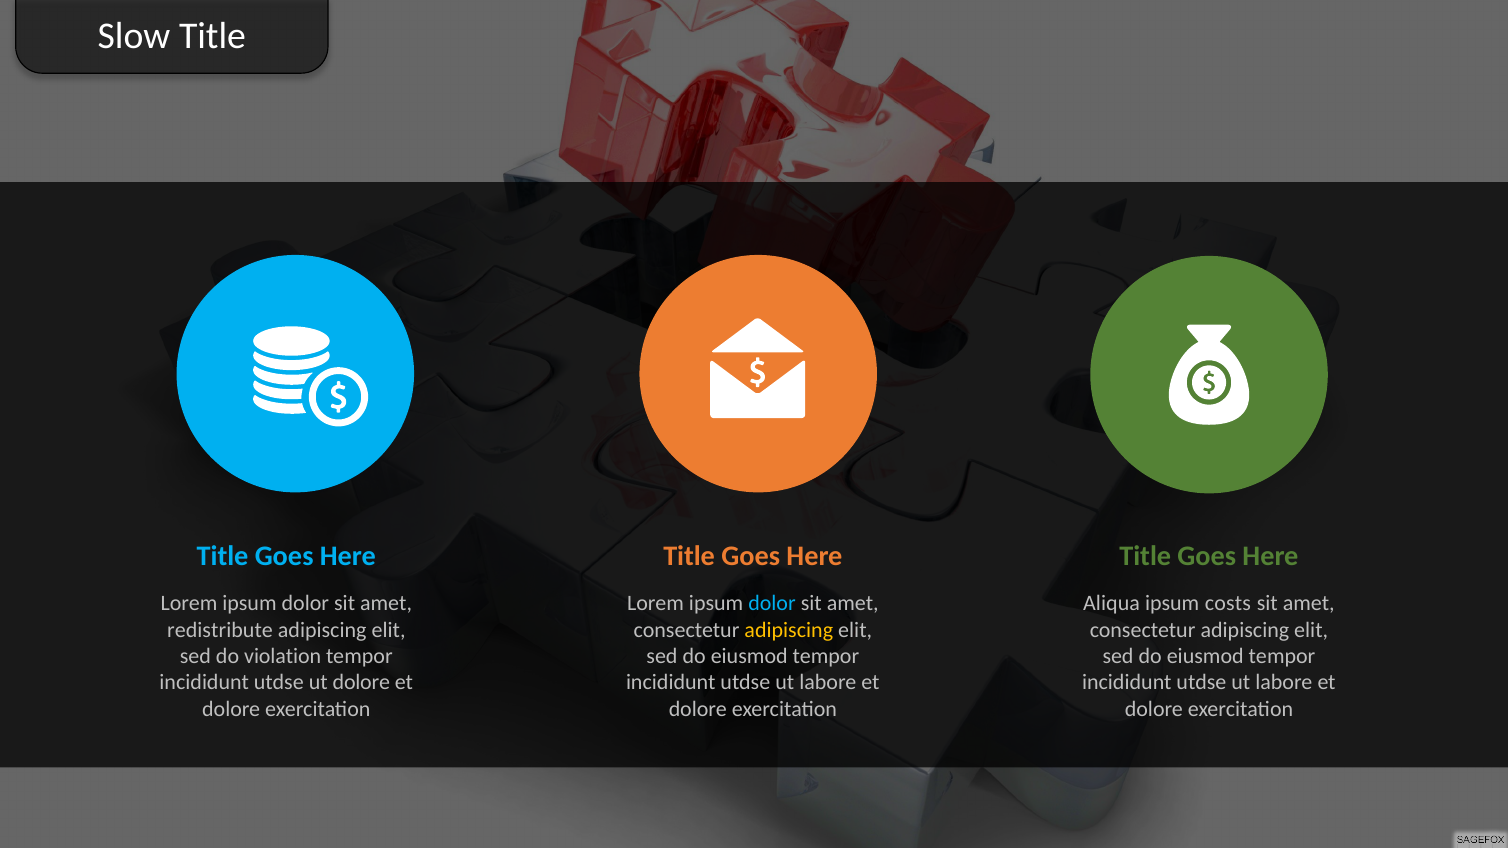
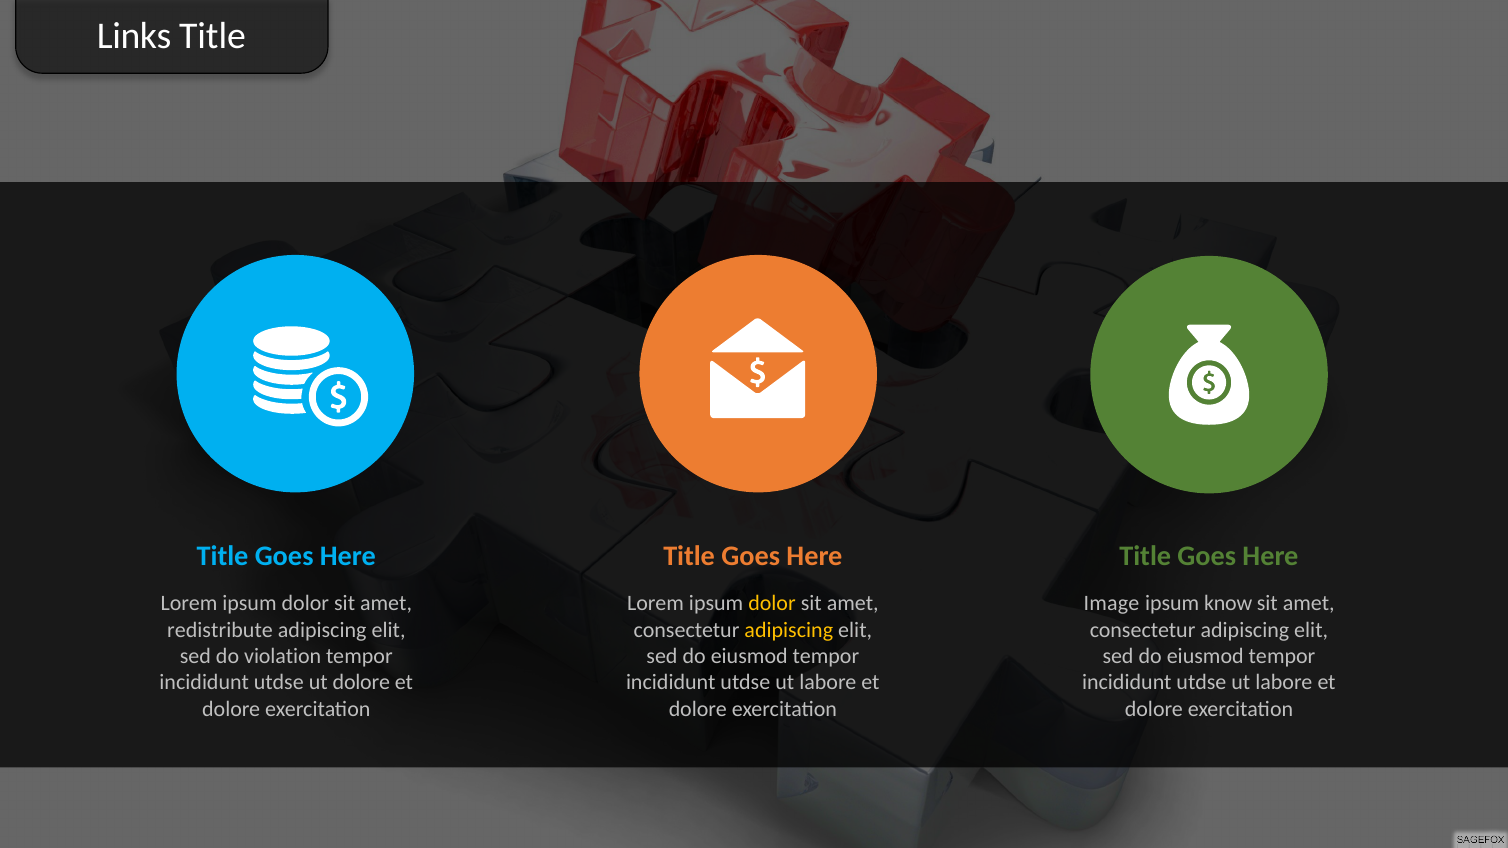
Slow: Slow -> Links
dolor at (772, 604) colour: light blue -> yellow
Aliqua: Aliqua -> Image
costs: costs -> know
